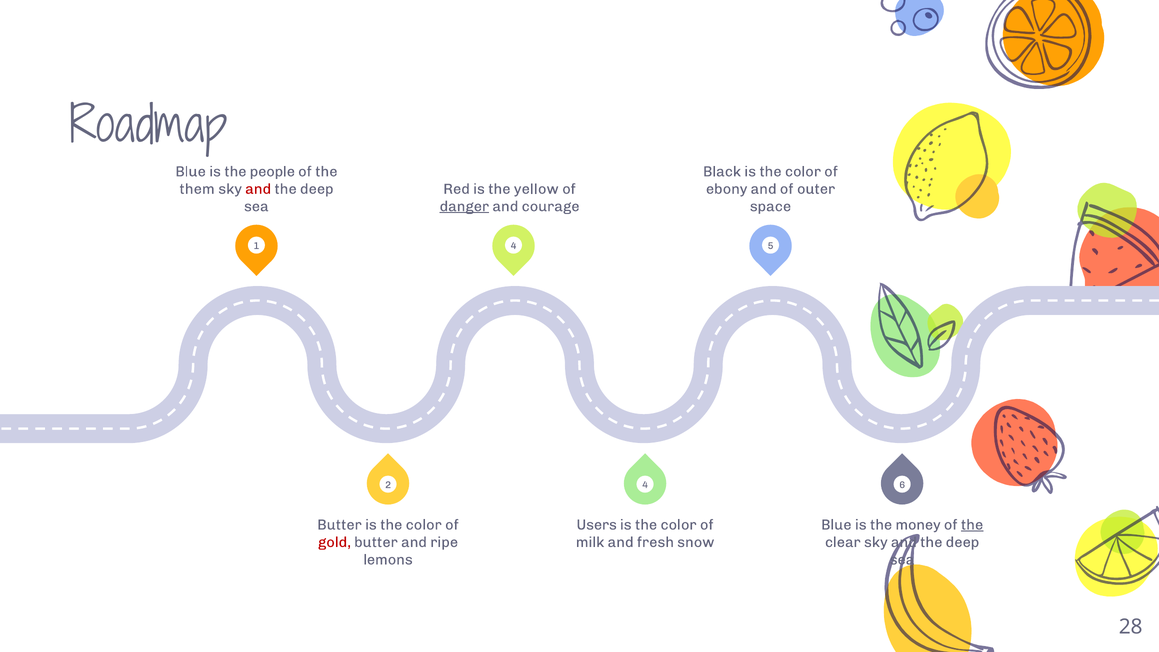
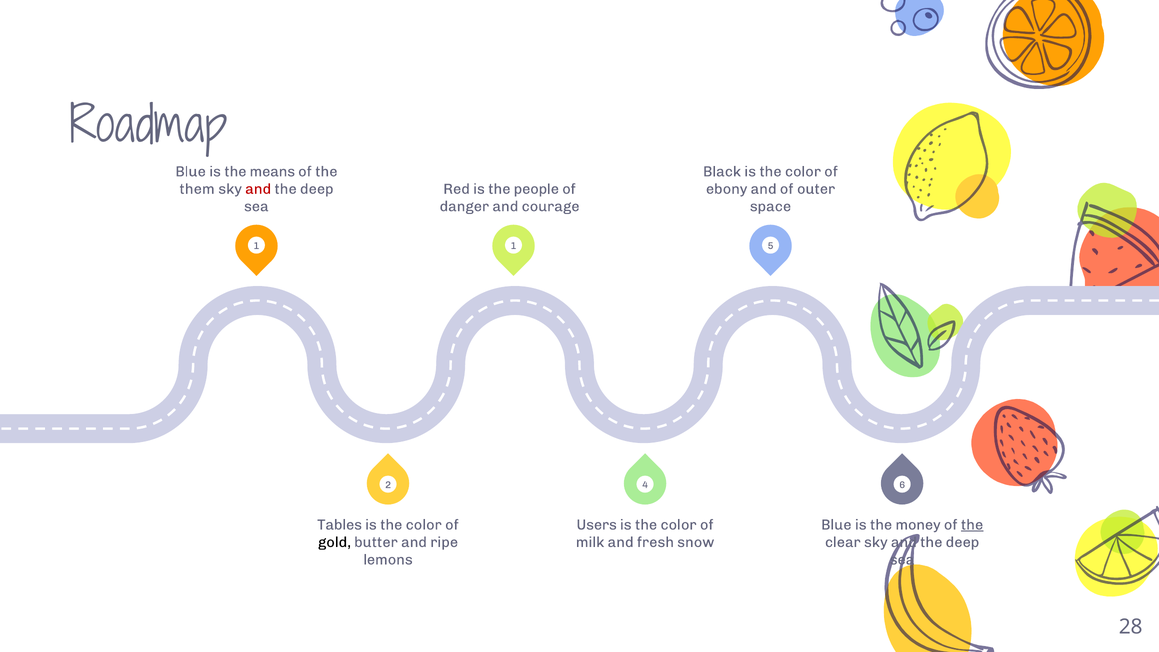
people: people -> means
yellow: yellow -> people
danger underline: present -> none
1 4: 4 -> 1
Butter at (340, 525): Butter -> Tables
gold colour: red -> black
